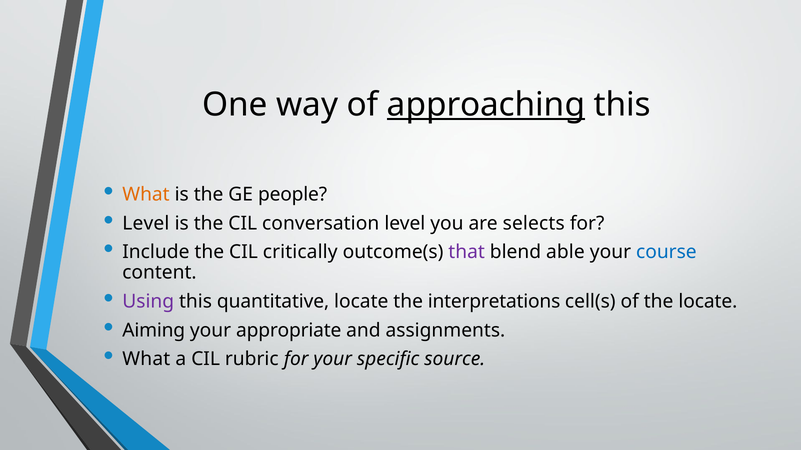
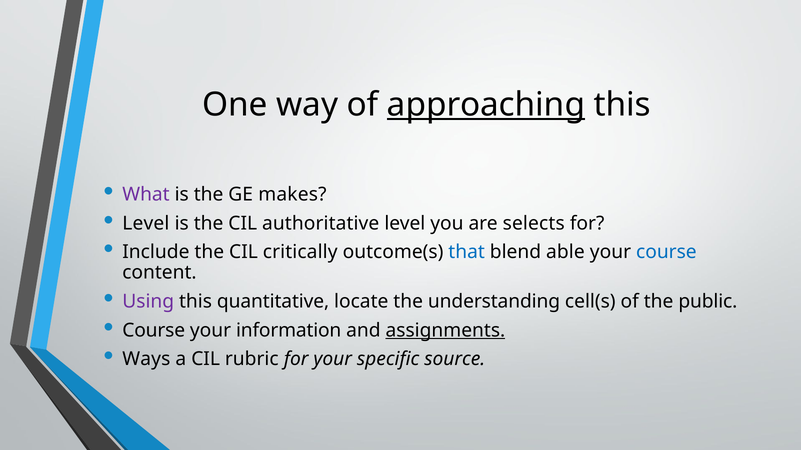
What at (146, 195) colour: orange -> purple
people: people -> makes
conversation: conversation -> authoritative
that colour: purple -> blue
interpretations: interpretations -> understanding
the locate: locate -> public
Aiming at (154, 331): Aiming -> Course
appropriate: appropriate -> information
assignments underline: none -> present
What at (146, 359): What -> Ways
